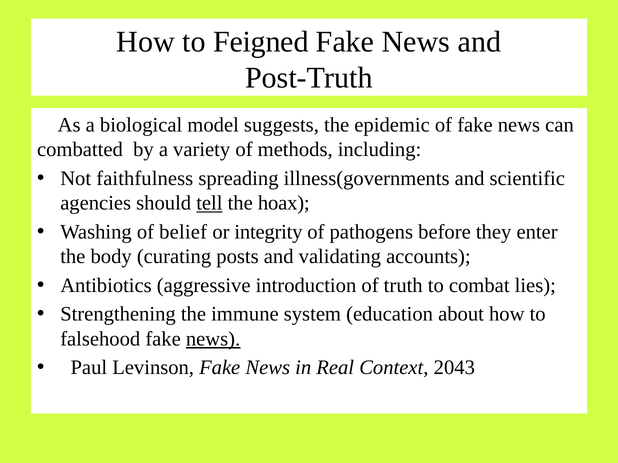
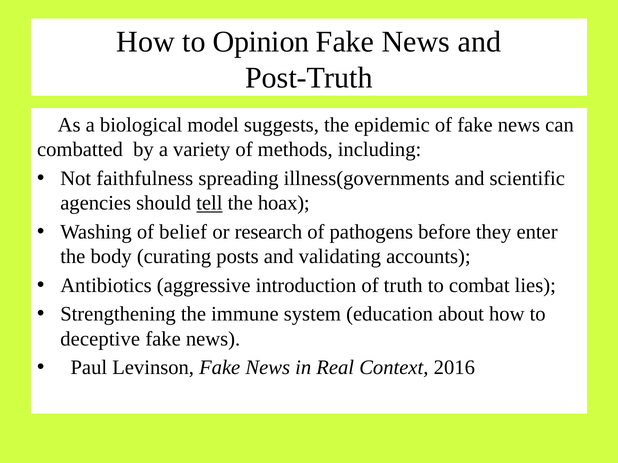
Feigned: Feigned -> Opinion
integrity: integrity -> research
falsehood: falsehood -> deceptive
news at (213, 339) underline: present -> none
2043: 2043 -> 2016
